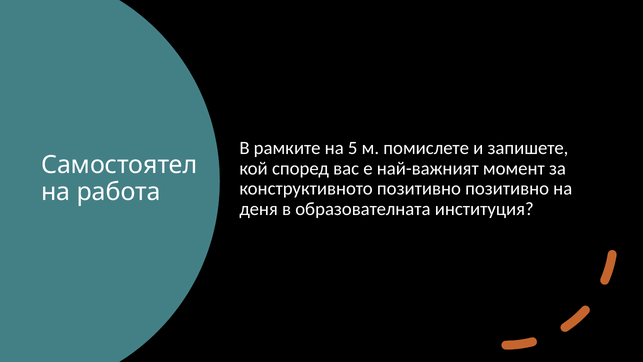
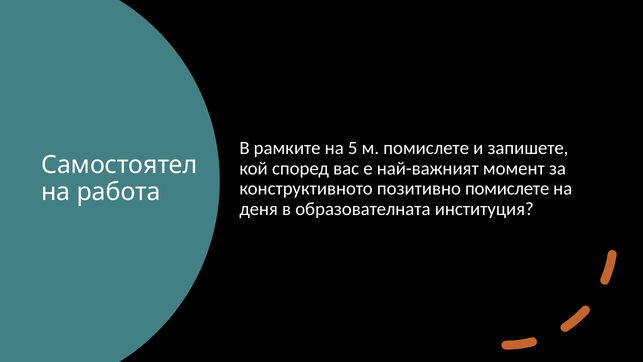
позитивно позитивно: позитивно -> помислете
